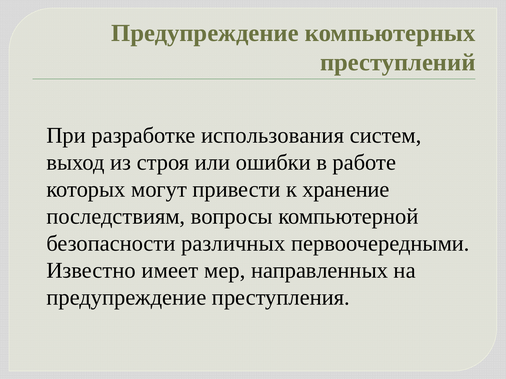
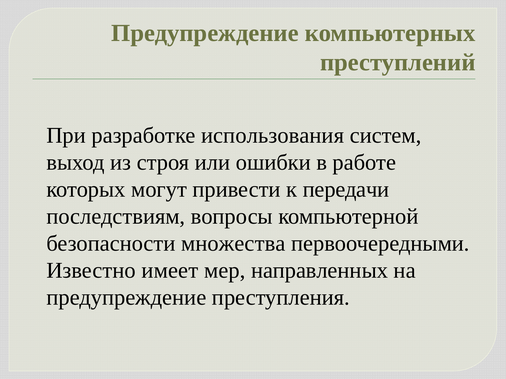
хранение: хранение -> передачи
различных: различных -> множества
